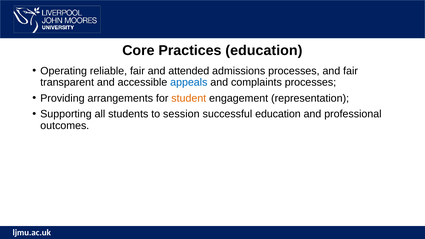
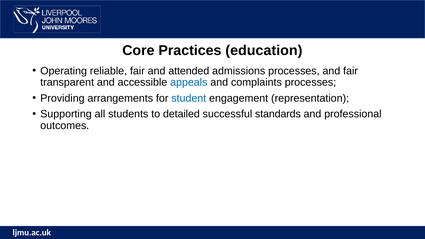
student colour: orange -> blue
session: session -> detailed
successful education: education -> standards
